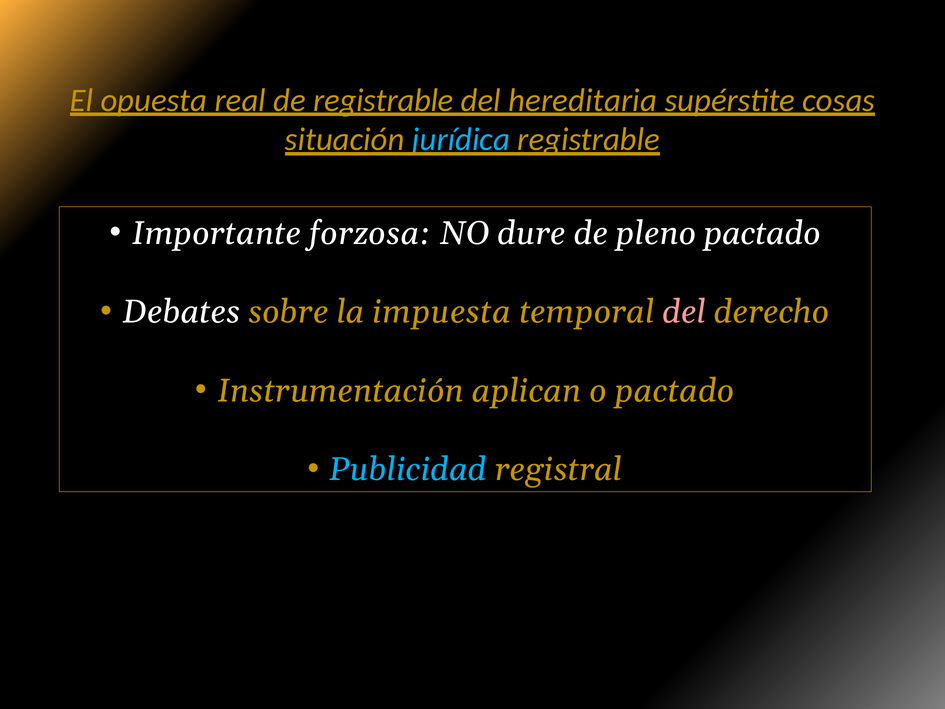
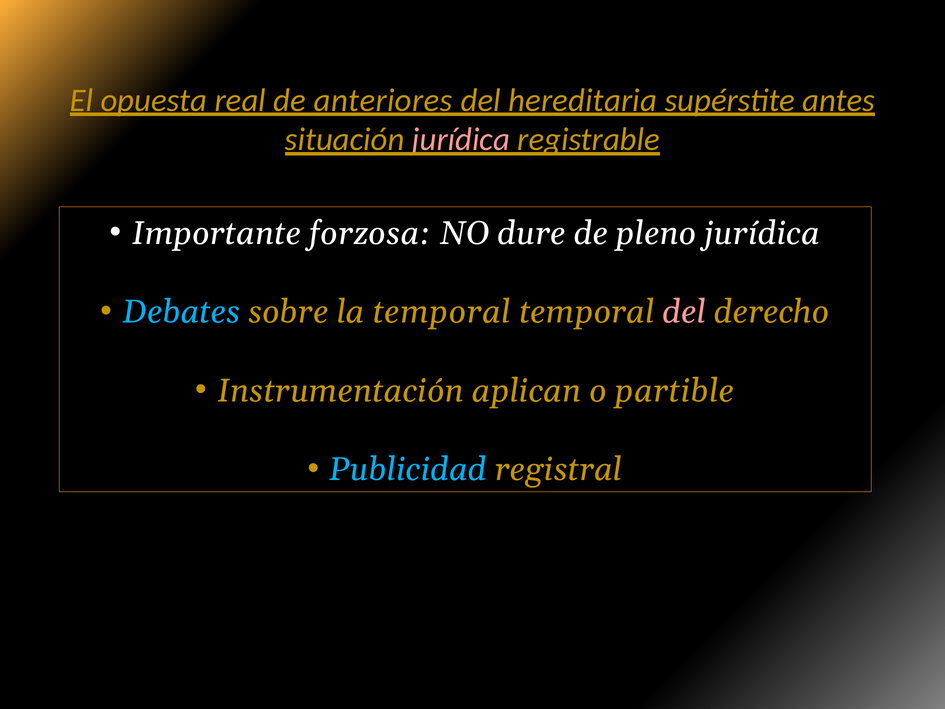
de registrable: registrable -> anteriores
cosas: cosas -> antes
jurídica at (461, 140) colour: light blue -> pink
pleno pactado: pactado -> jurídica
Debates colour: white -> light blue
la impuesta: impuesta -> temporal
o pactado: pactado -> partible
